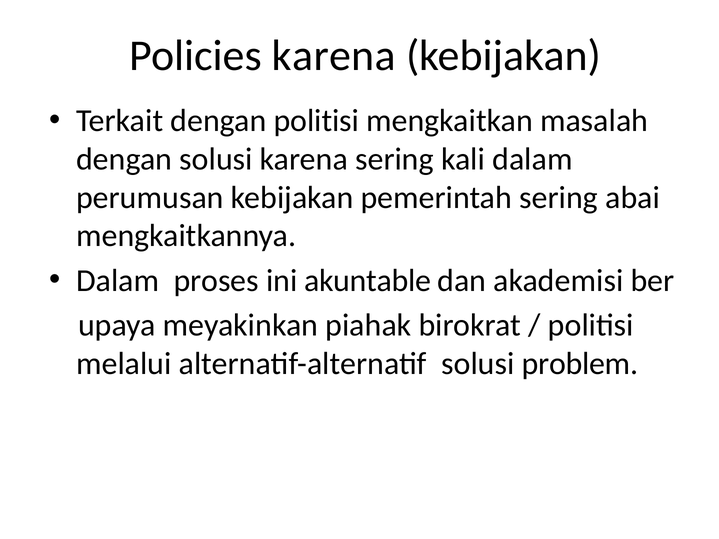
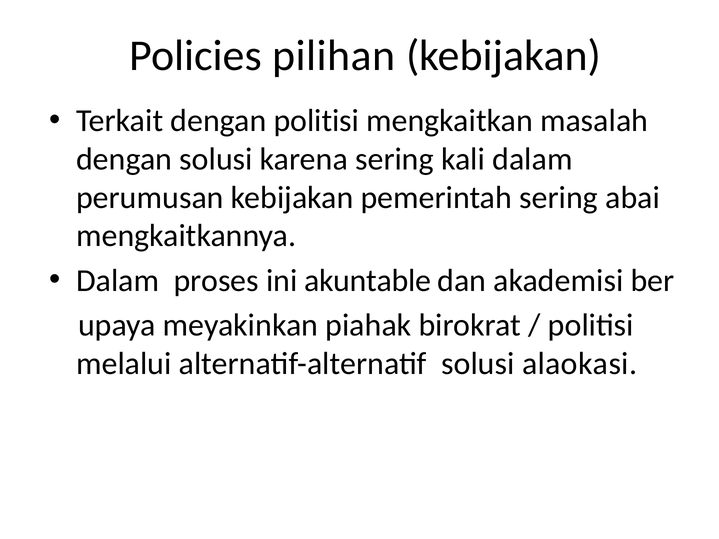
Policies karena: karena -> pilihan
problem: problem -> alaokasi
